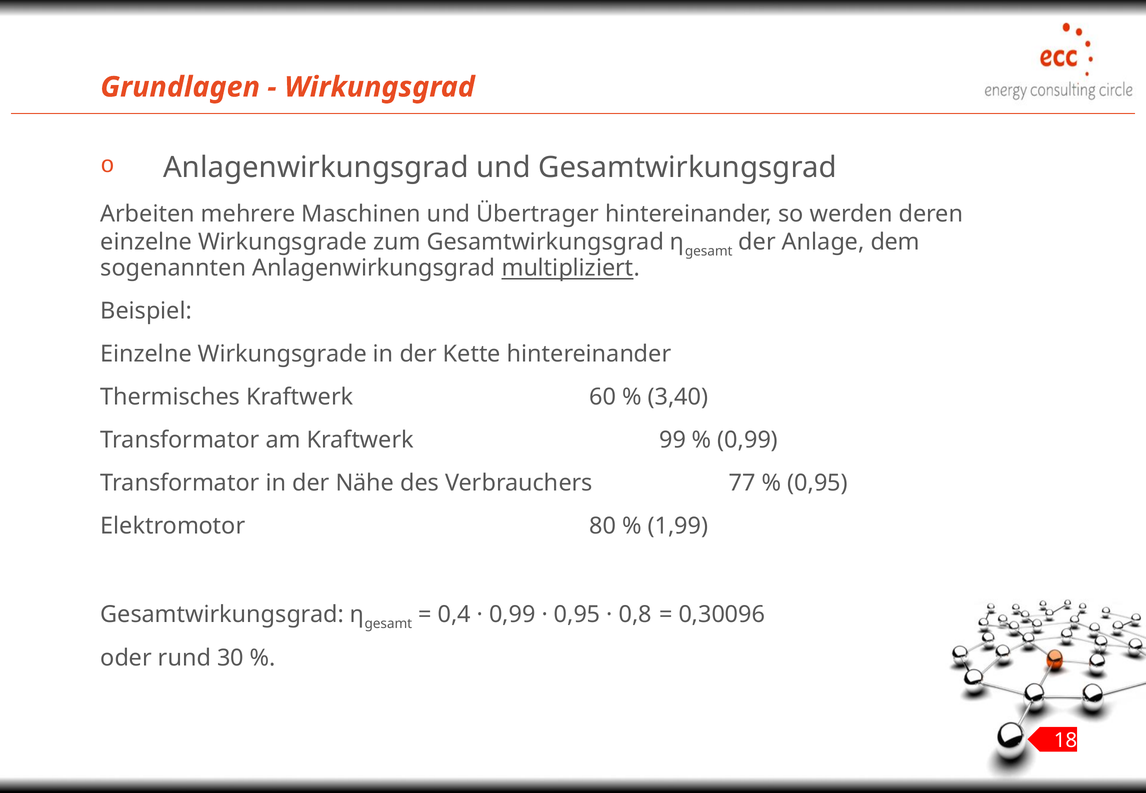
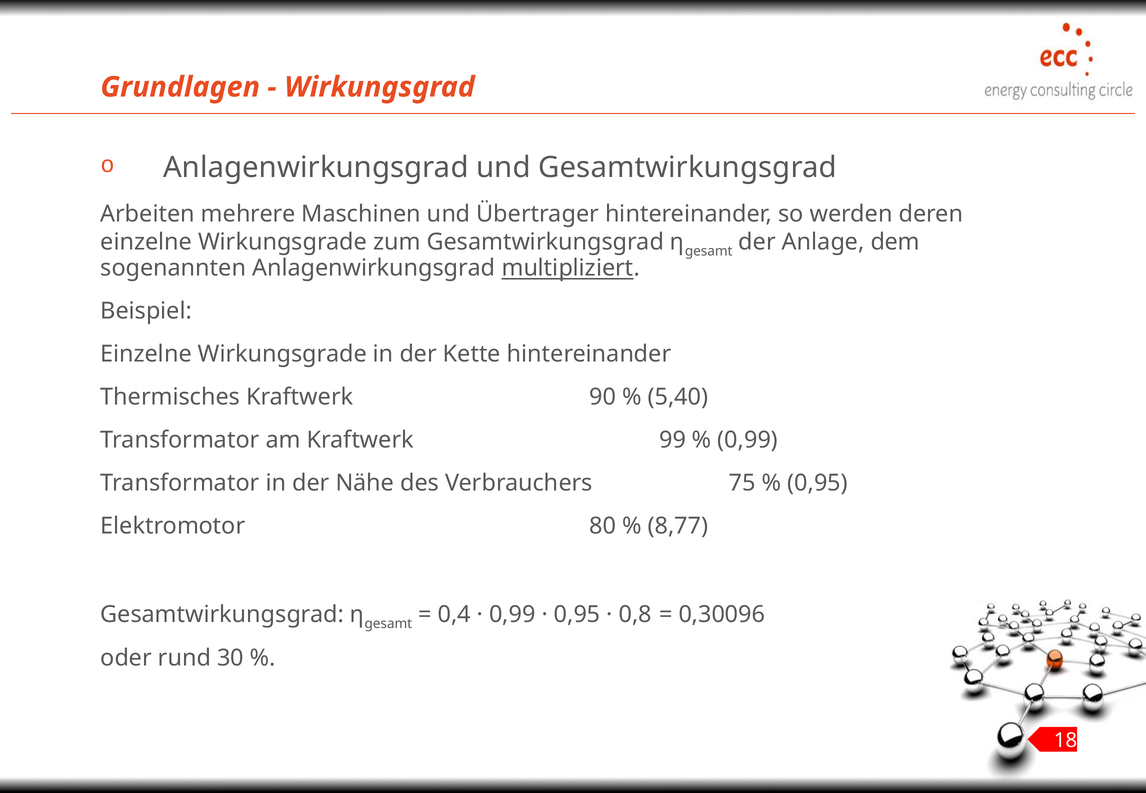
60: 60 -> 90
3,40: 3,40 -> 5,40
77: 77 -> 75
1,99: 1,99 -> 8,77
